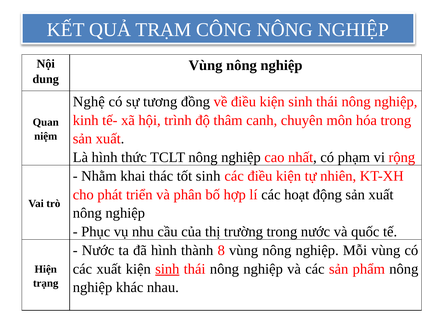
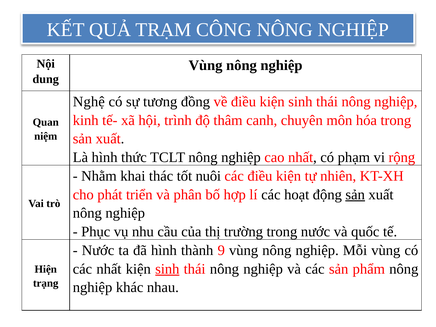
tốt sinh: sinh -> nuôi
sản at (355, 195) underline: none -> present
8: 8 -> 9
các xuất: xuất -> nhất
